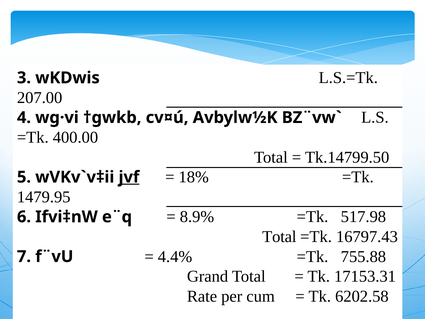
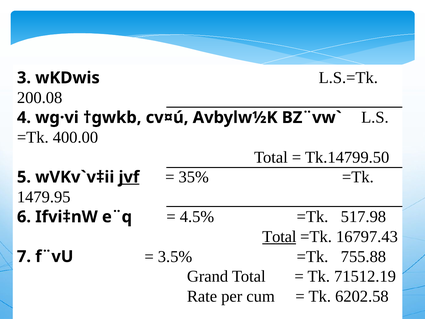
207.00: 207.00 -> 200.08
18%: 18% -> 35%
8.9%: 8.9% -> 4.5%
Total at (279, 237) underline: none -> present
4.4%: 4.4% -> 3.5%
17153.31: 17153.31 -> 71512.19
